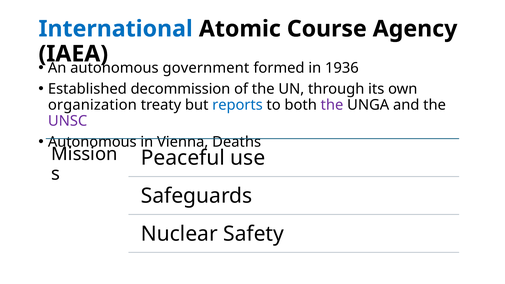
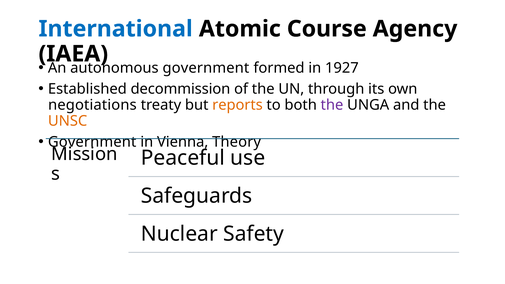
1936: 1936 -> 1927
organization: organization -> negotiations
reports colour: blue -> orange
UNSC colour: purple -> orange
Autonomous at (92, 142): Autonomous -> Government
Deaths: Deaths -> Theory
